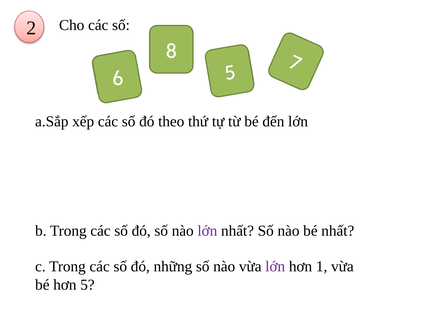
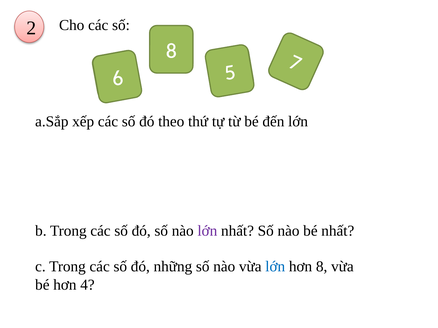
lớn at (275, 267) colour: purple -> blue
hơn 1: 1 -> 8
hơn 5: 5 -> 4
